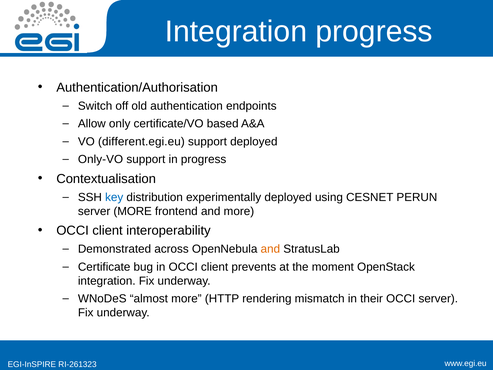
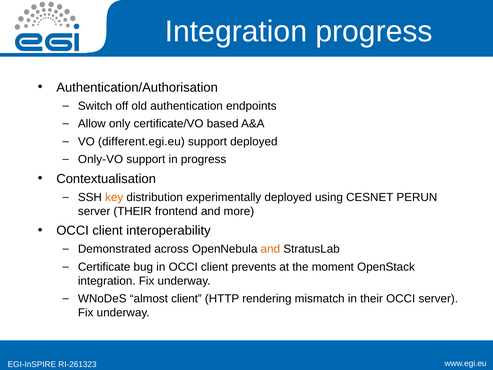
key colour: blue -> orange
server MORE: MORE -> THEIR
almost more: more -> client
